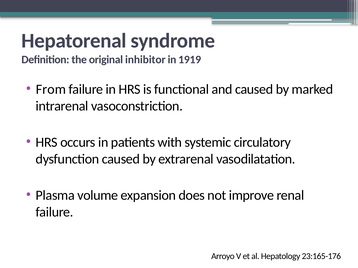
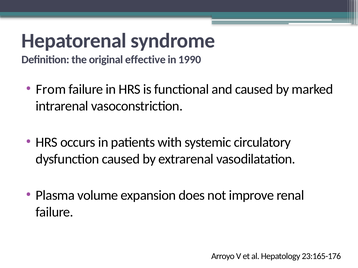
inhibitor: inhibitor -> effective
1919: 1919 -> 1990
